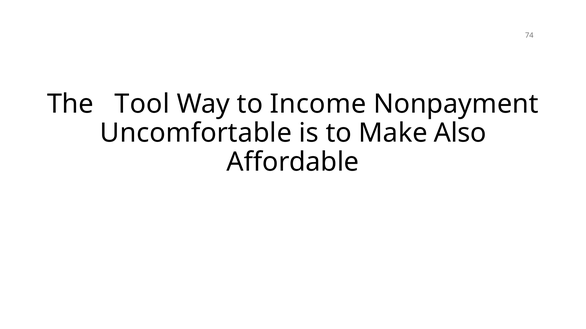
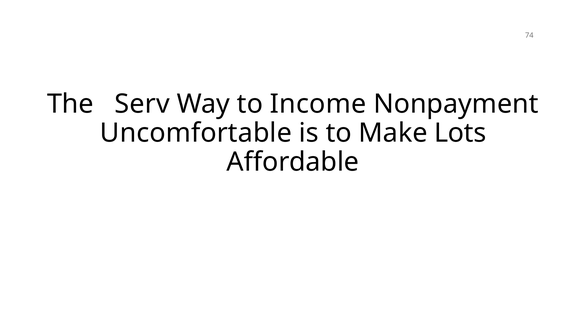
Tool: Tool -> Serv
Also: Also -> Lots
